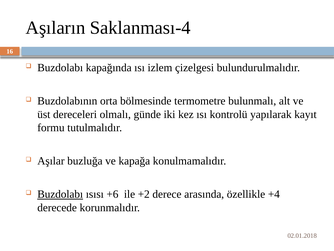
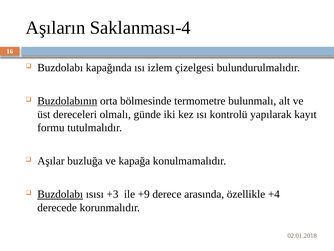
Buzdolabının underline: none -> present
+6: +6 -> +3
+2: +2 -> +9
